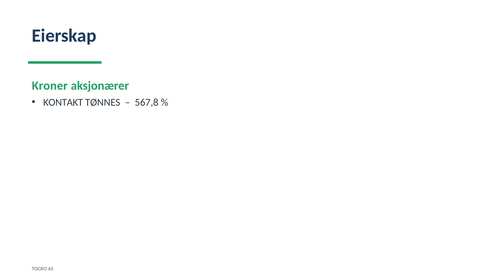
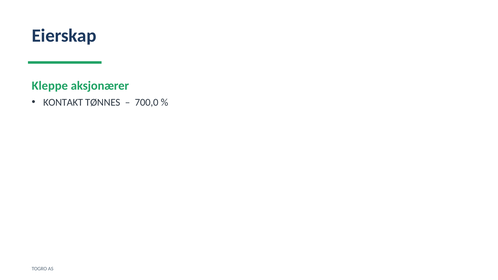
Kroner: Kroner -> Kleppe
567,8: 567,8 -> 700,0
